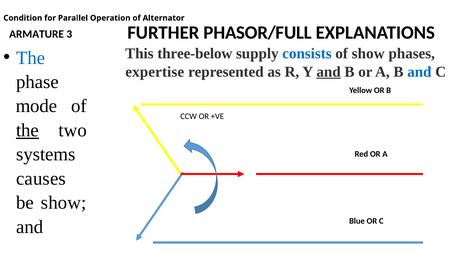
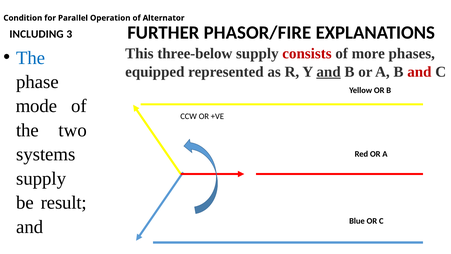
PHASOR/FULL: PHASOR/FULL -> PHASOR/FIRE
ARMATURE: ARMATURE -> INCLUDING
consists colour: blue -> red
of show: show -> more
expertise: expertise -> equipped
and at (419, 72) colour: blue -> red
the at (28, 130) underline: present -> none
causes at (41, 178): causes -> supply
be show: show -> result
